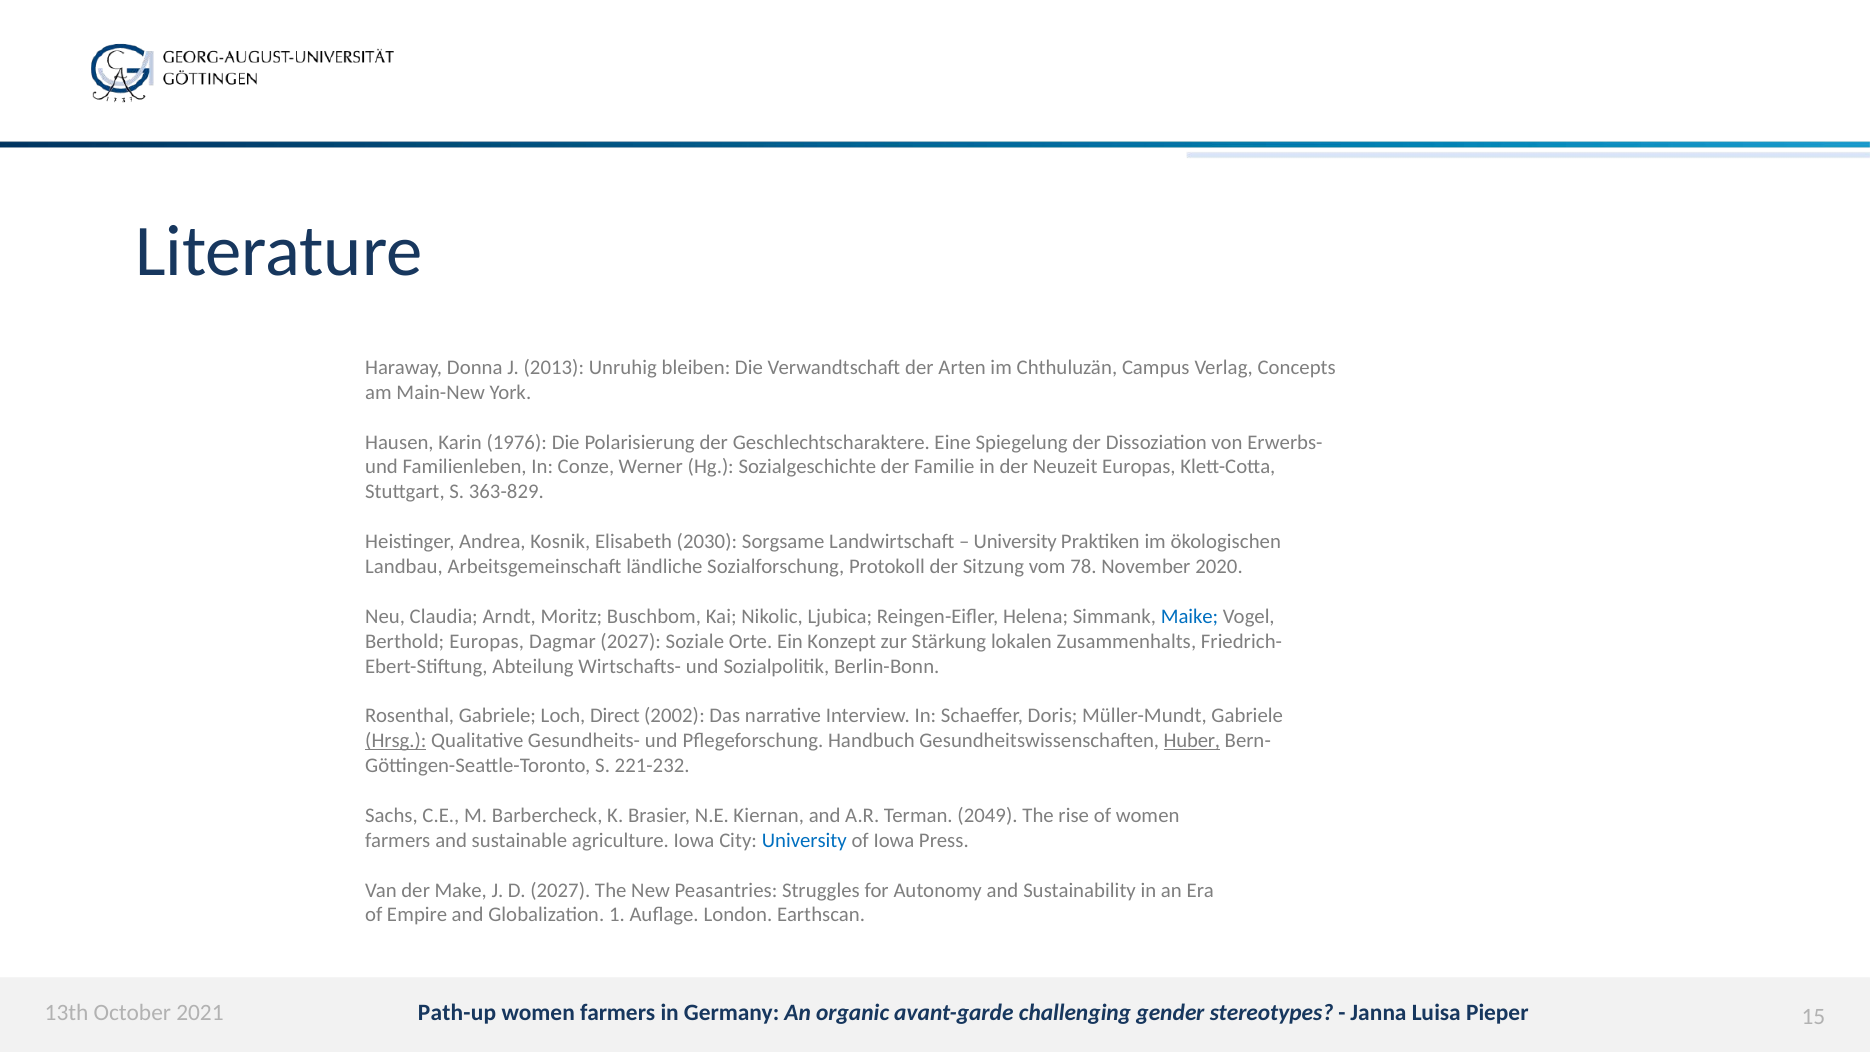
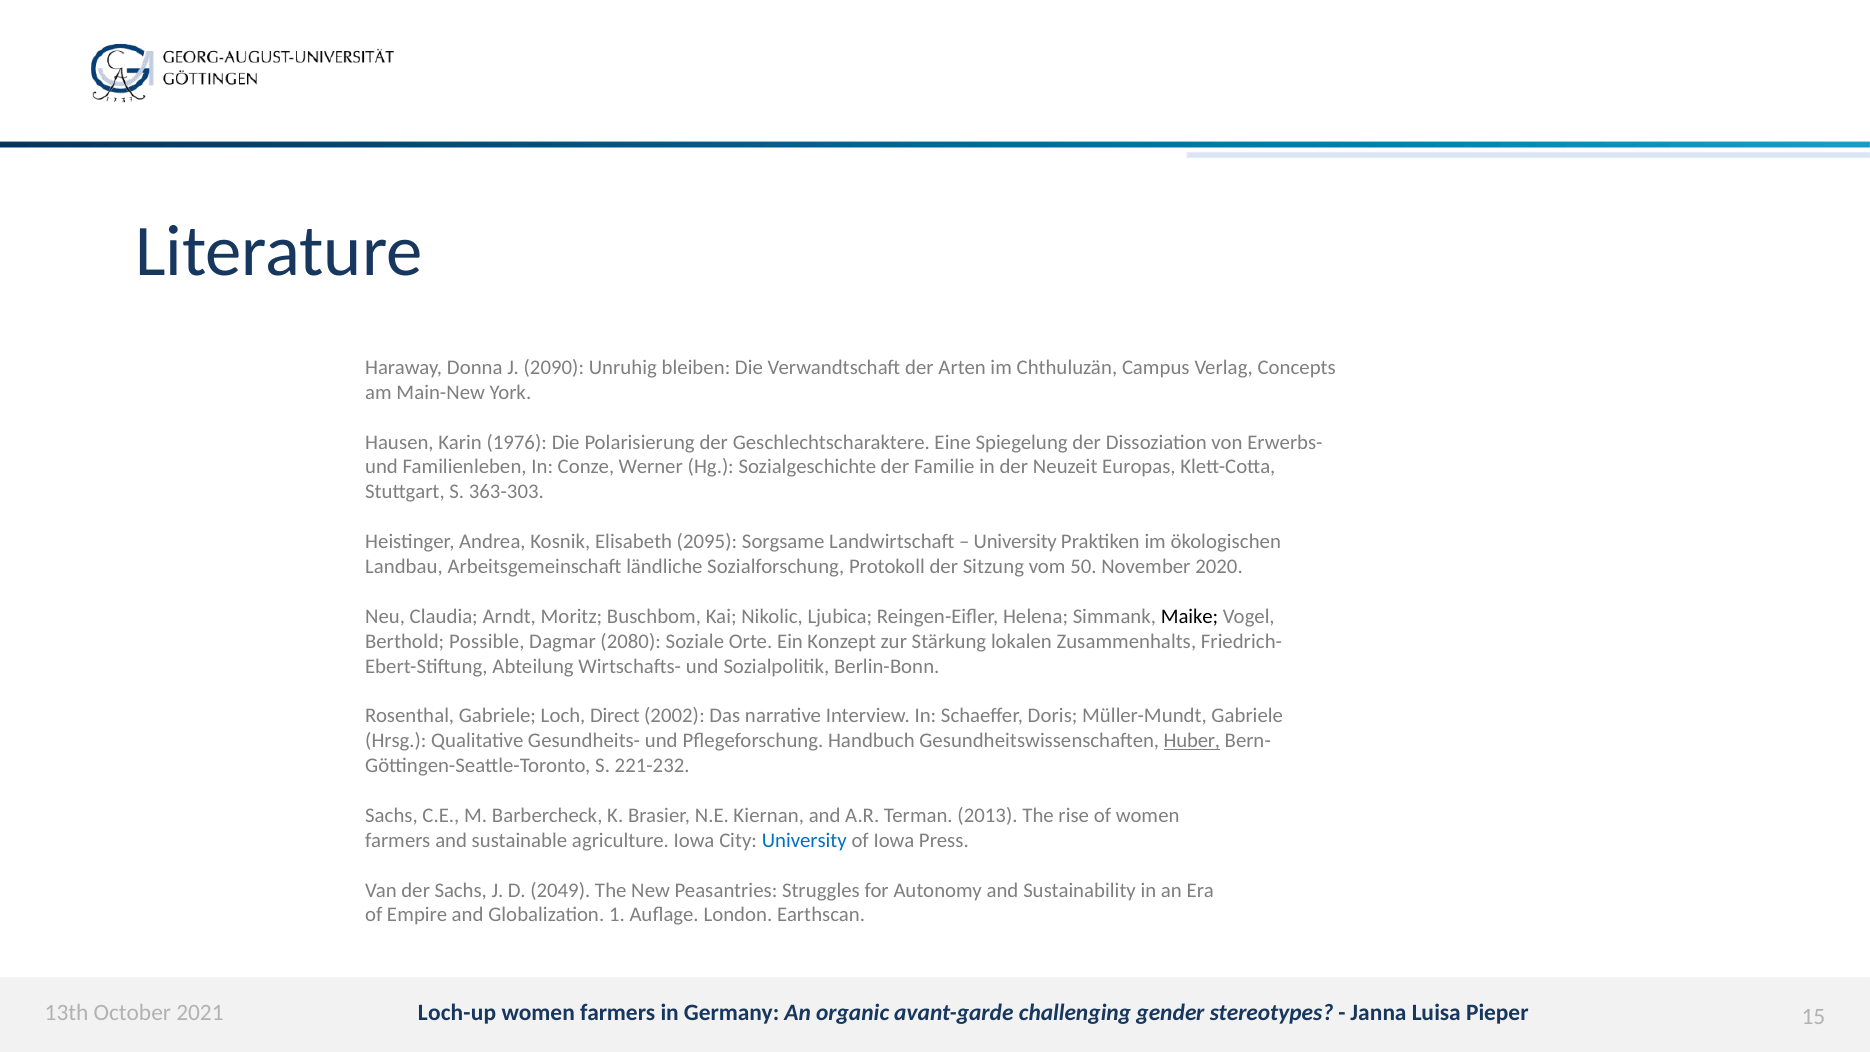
2013: 2013 -> 2090
363-829: 363-829 -> 363-303
2030: 2030 -> 2095
78: 78 -> 50
Maike colour: blue -> black
Berthold Europas: Europas -> Possible
Dagmar 2027: 2027 -> 2080
Hrsg underline: present -> none
2049: 2049 -> 2013
der Make: Make -> Sachs
D 2027: 2027 -> 2049
Path-up: Path-up -> Loch-up
